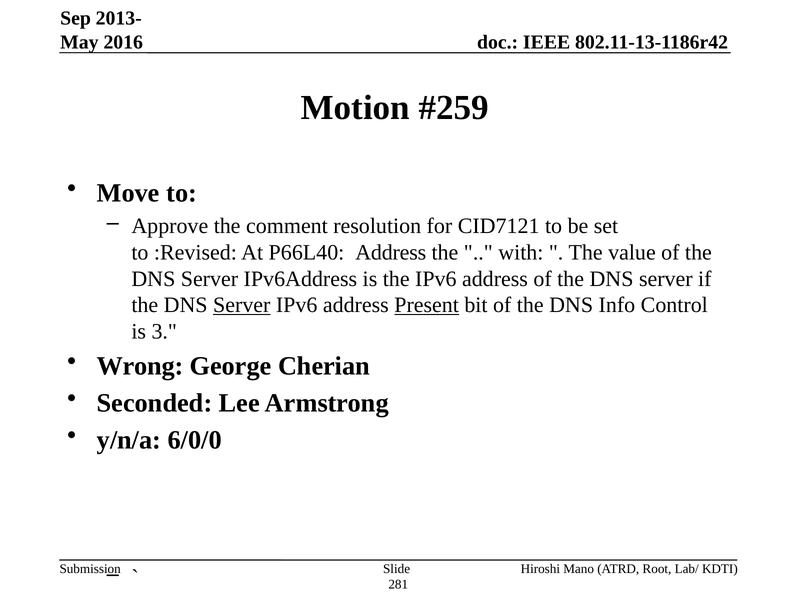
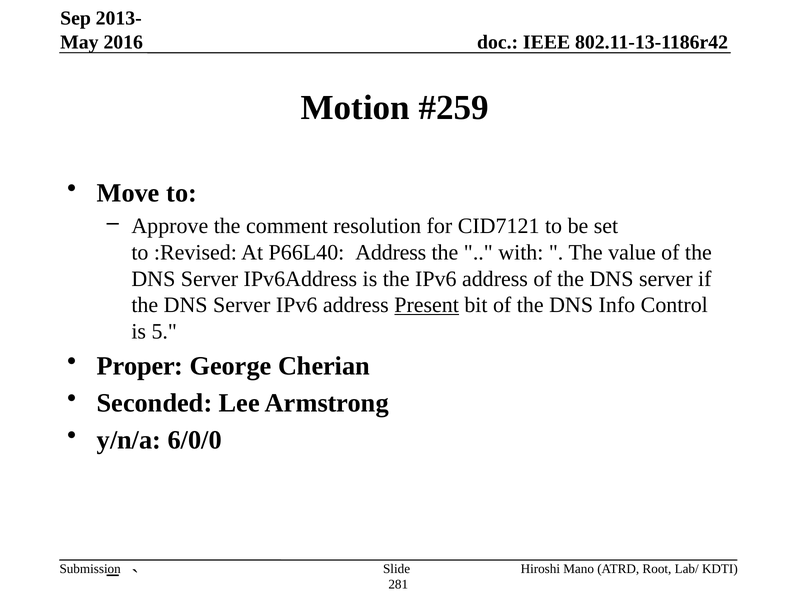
Server at (242, 305) underline: present -> none
3: 3 -> 5
Wrong: Wrong -> Proper
